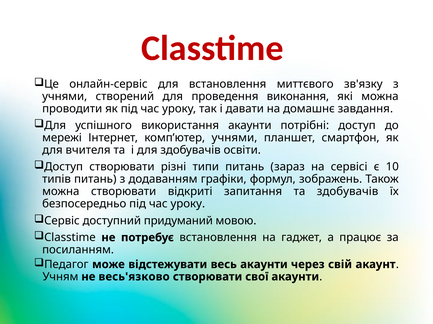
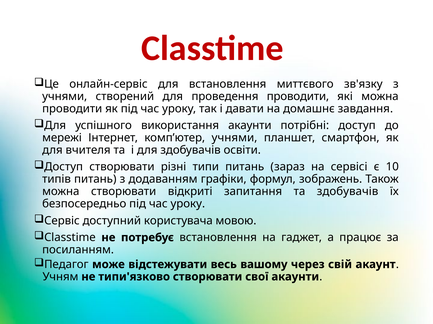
проведення виконання: виконання -> проводити
придуманий: придуманий -> користувача
весь акаунти: акаунти -> вашому
весь'язково: весь'язково -> типи'язково
